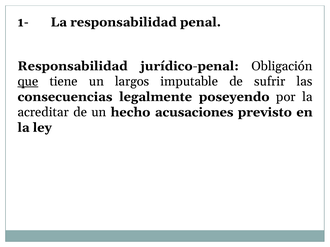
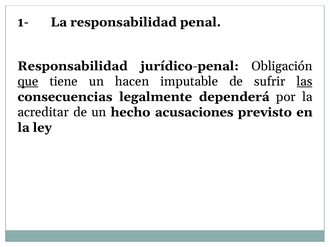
largos: largos -> hacen
las underline: none -> present
poseyendo: poseyendo -> dependerá
